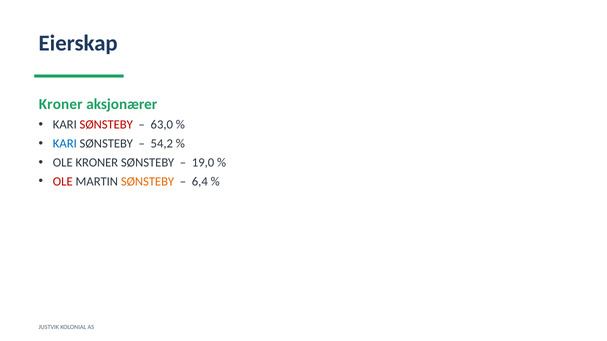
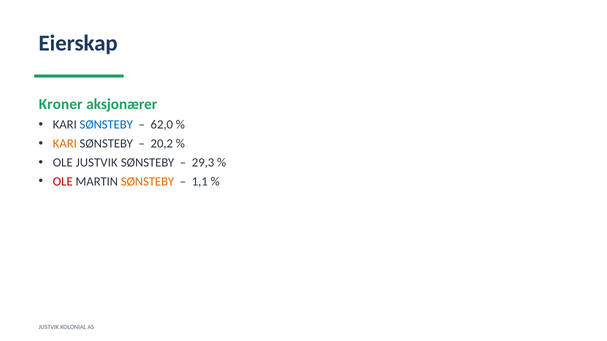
SØNSTEBY at (106, 125) colour: red -> blue
63,0: 63,0 -> 62,0
KARI at (65, 144) colour: blue -> orange
54,2: 54,2 -> 20,2
OLE KRONER: KRONER -> JUSTVIK
19,0: 19,0 -> 29,3
6,4: 6,4 -> 1,1
